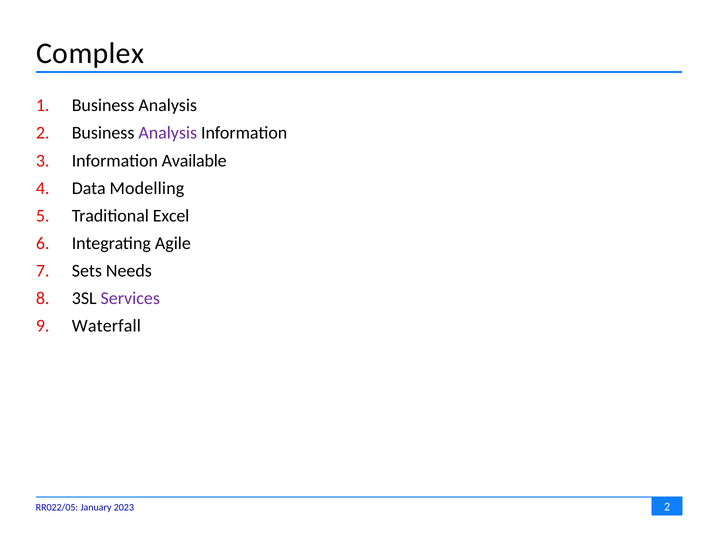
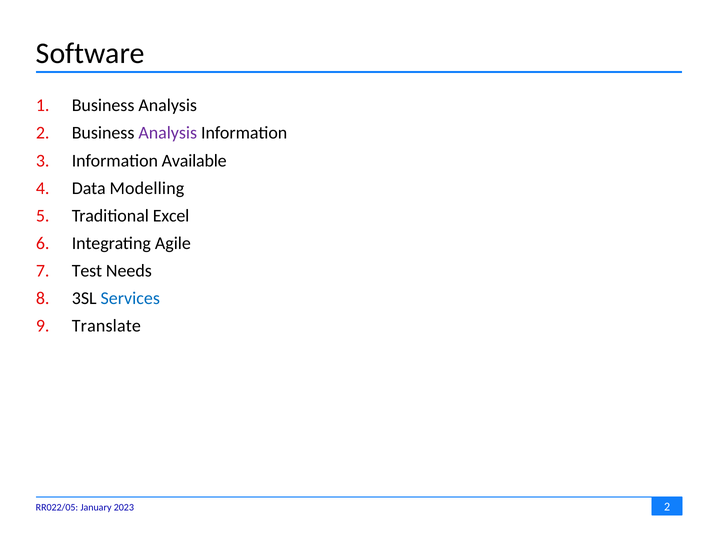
Complex: Complex -> Software
Sets: Sets -> Test
Services colour: purple -> blue
Waterfall: Waterfall -> Translate
